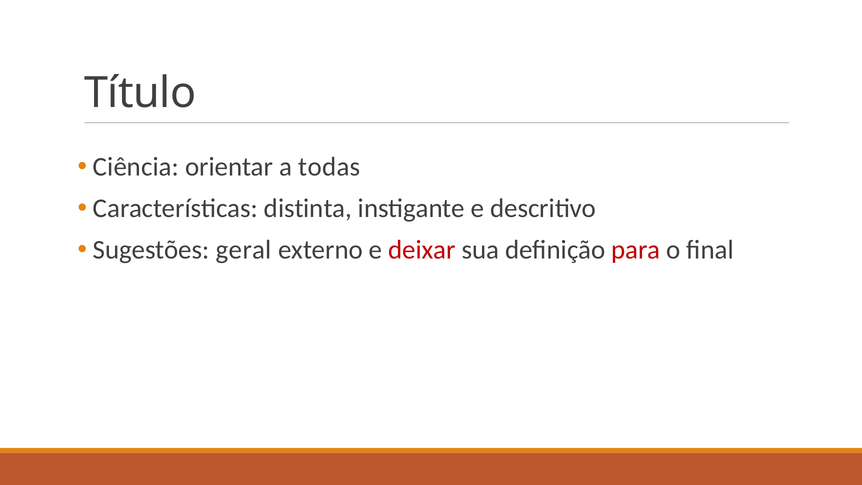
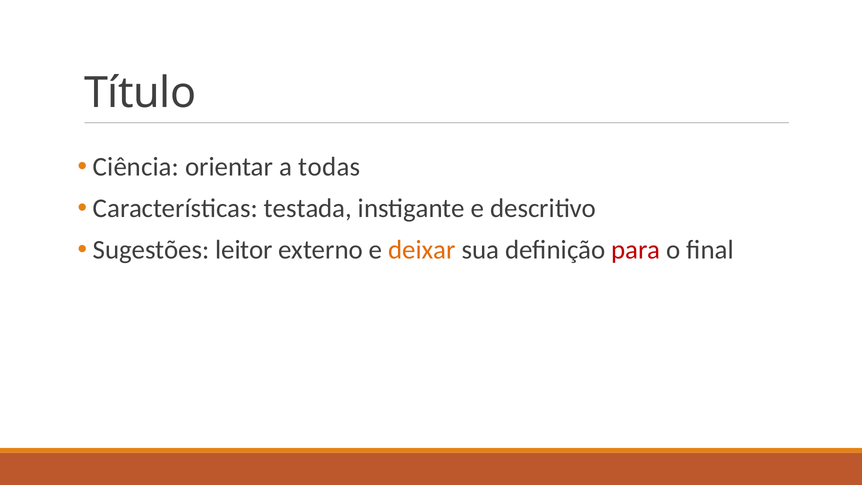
distinta: distinta -> testada
geral: geral -> leitor
deixar colour: red -> orange
